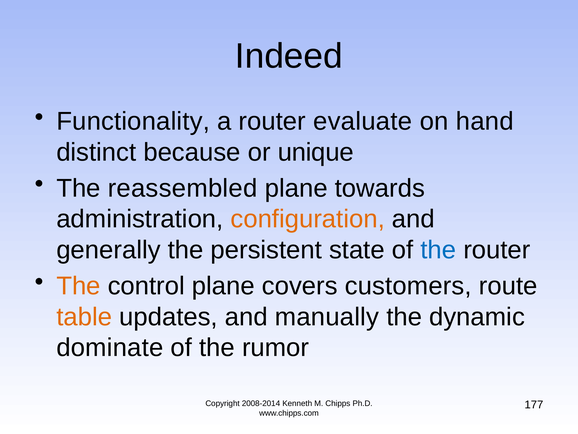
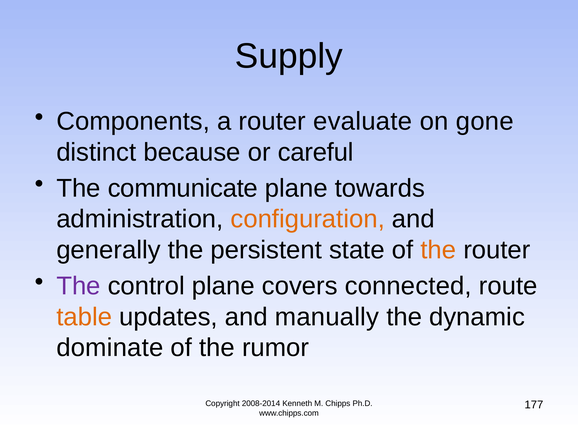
Indeed: Indeed -> Supply
Functionality: Functionality -> Components
hand: hand -> gone
unique: unique -> careful
reassembled: reassembled -> communicate
the at (438, 250) colour: blue -> orange
The at (78, 286) colour: orange -> purple
customers: customers -> connected
